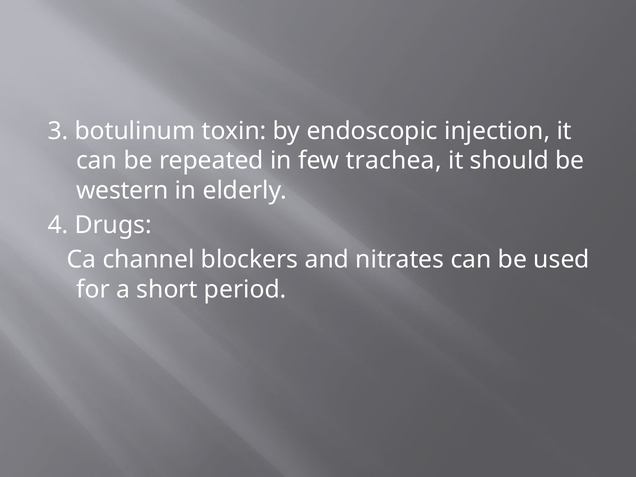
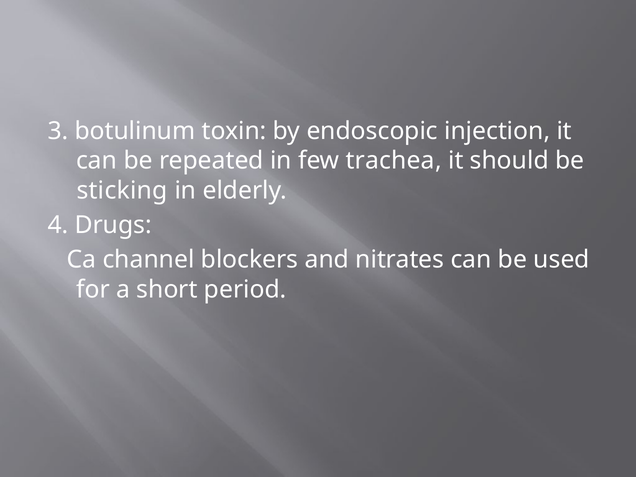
western: western -> sticking
